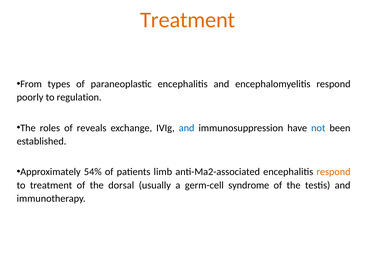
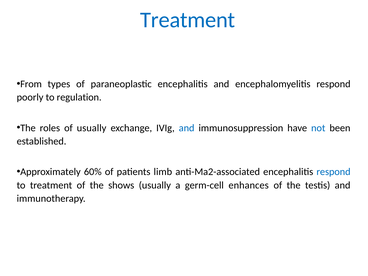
Treatment at (188, 20) colour: orange -> blue
of reveals: reveals -> usually
54%: 54% -> 60%
respond at (333, 172) colour: orange -> blue
dorsal: dorsal -> shows
syndrome: syndrome -> enhances
